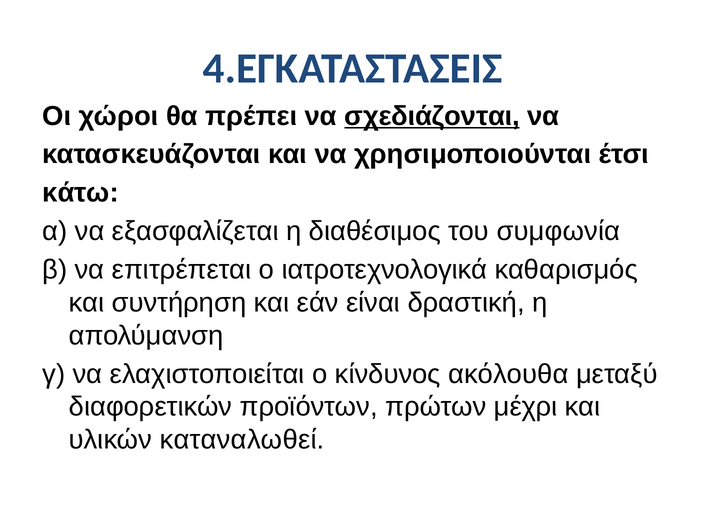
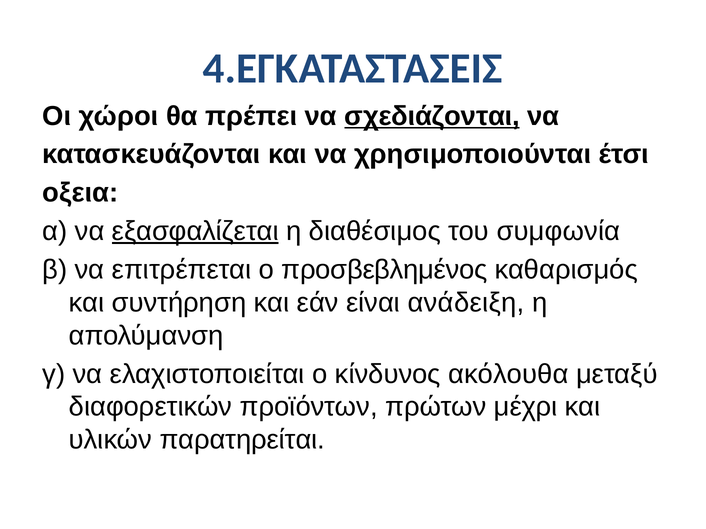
κάτω: κάτω -> οξεια
εξασφαλίζεται underline: none -> present
ιατροτεχνολογικά: ιατροτεχνολογικά -> προσβεβλημένος
δραστική: δραστική -> ανάδειξη
καταναλωθεί: καταναλωθεί -> παρατηρείται
